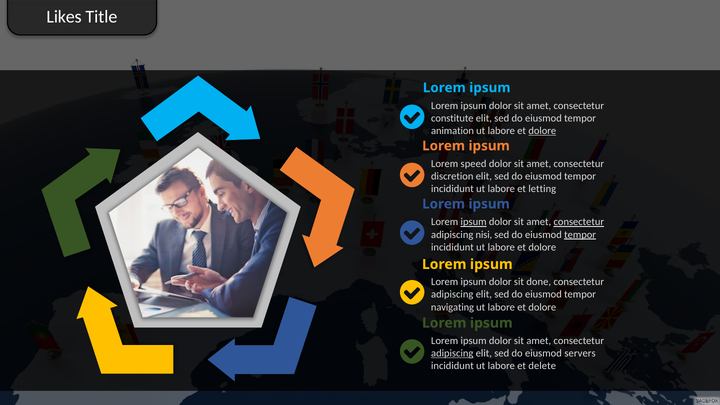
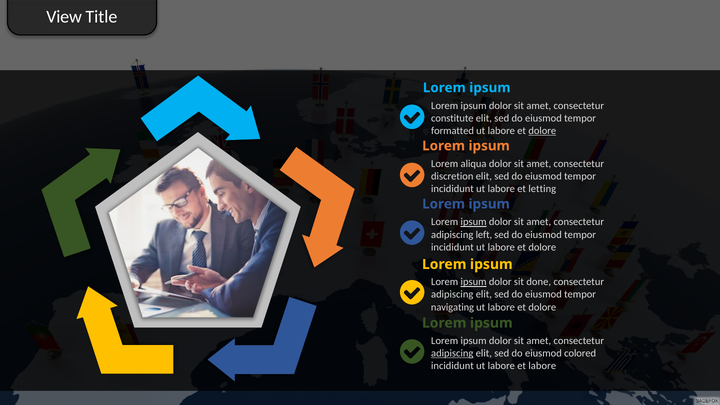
Likes: Likes -> View
animation: animation -> formatted
speed: speed -> aliqua
consectetur at (579, 222) underline: present -> none
nisi: nisi -> left
tempor at (580, 235) underline: present -> none
ipsum at (474, 282) underline: none -> present
servers: servers -> colored
et delete: delete -> labore
